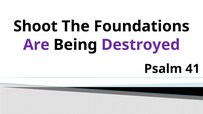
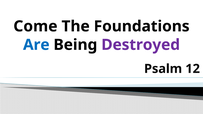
Shoot: Shoot -> Come
Are colour: purple -> blue
41: 41 -> 12
